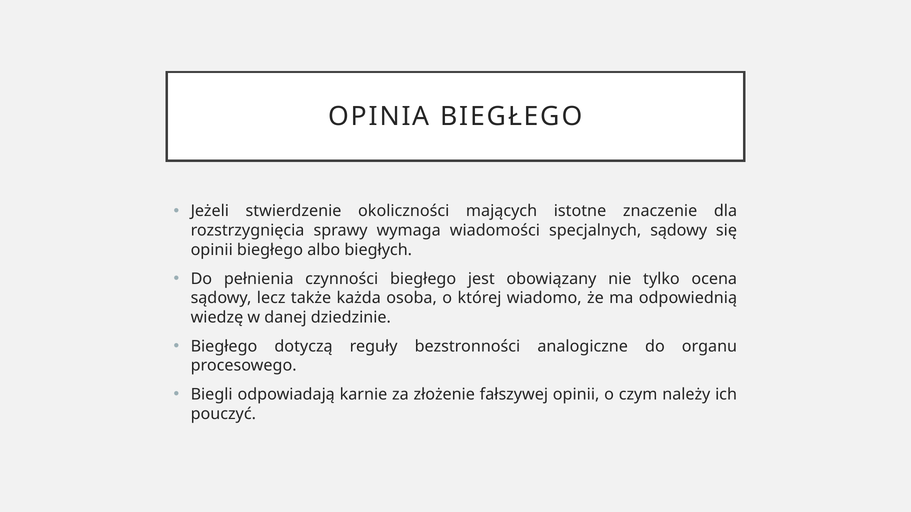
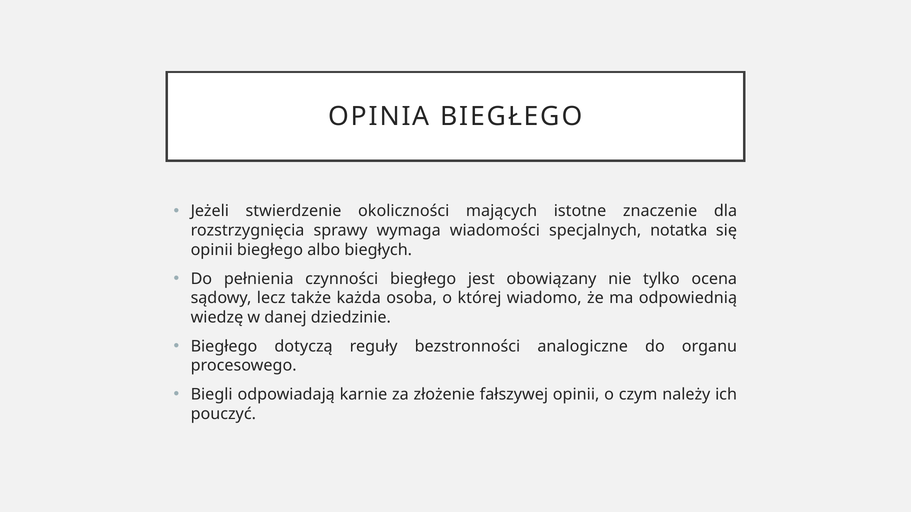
specjalnych sądowy: sądowy -> notatka
